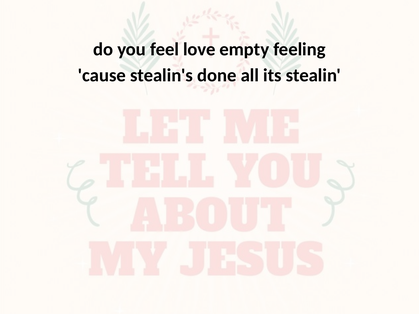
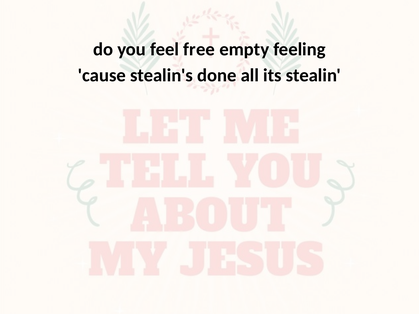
love: love -> free
